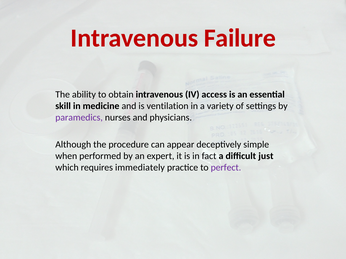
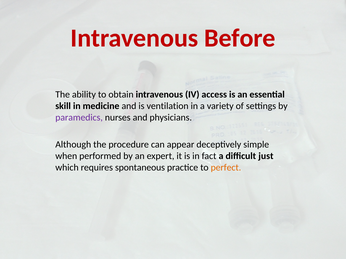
Failure: Failure -> Before
immediately: immediately -> spontaneous
perfect colour: purple -> orange
